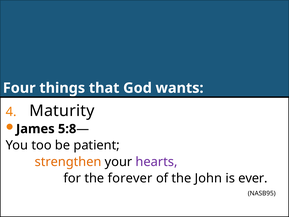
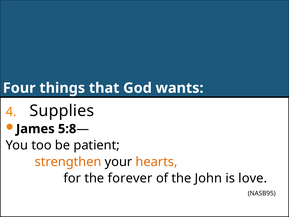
Maturity: Maturity -> Supplies
hearts colour: purple -> orange
ever: ever -> love
